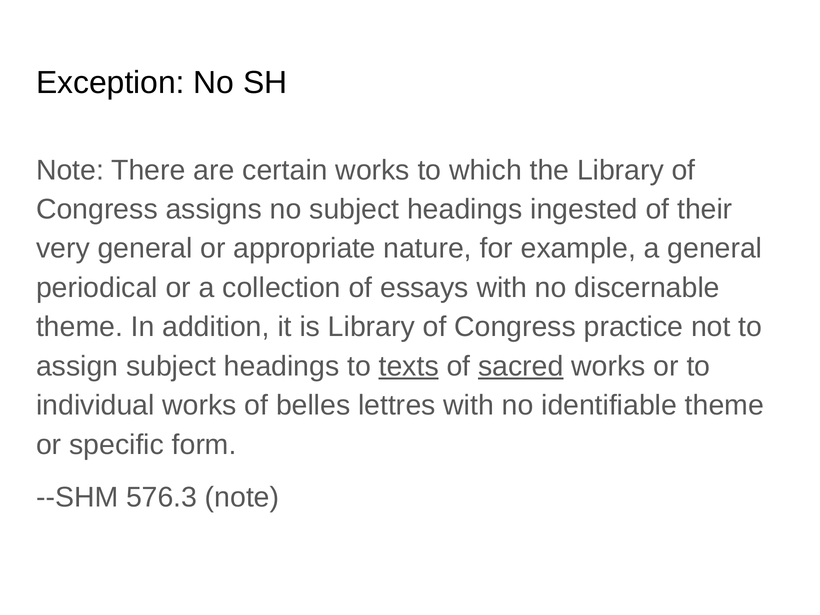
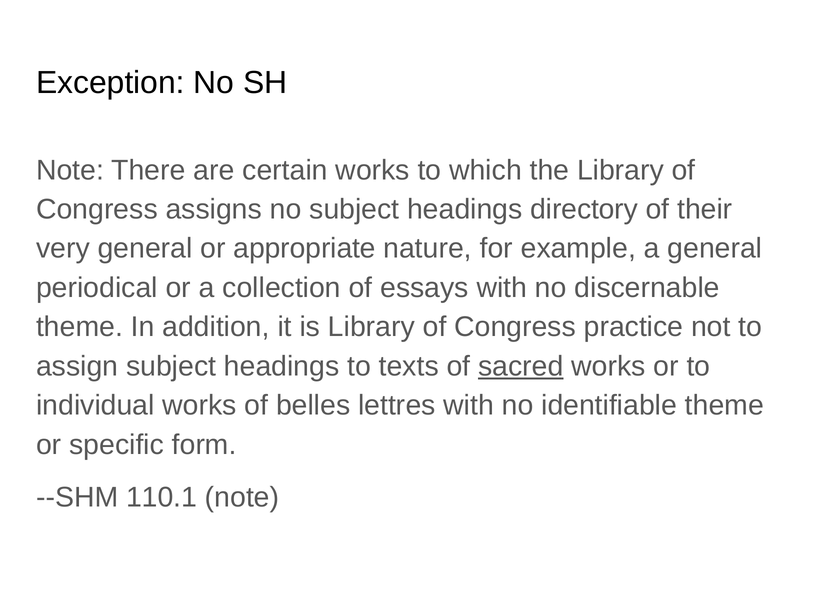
ingested: ingested -> directory
texts underline: present -> none
576.3: 576.3 -> 110.1
